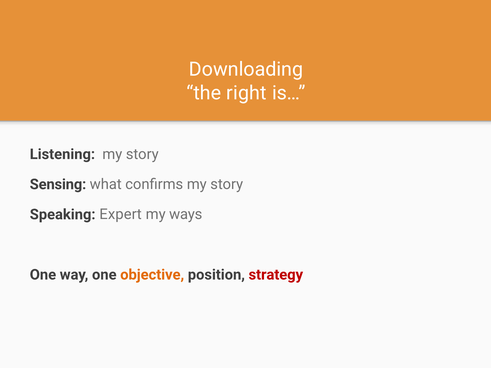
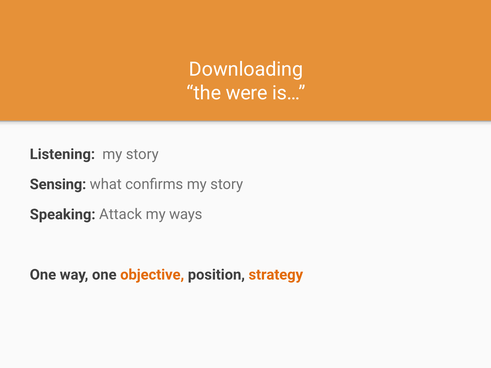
right: right -> were
Expert: Expert -> Attack
strategy colour: red -> orange
